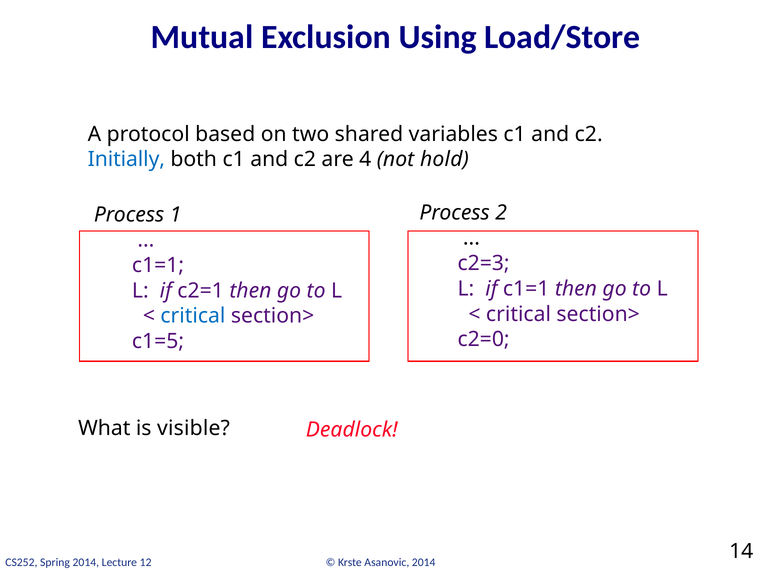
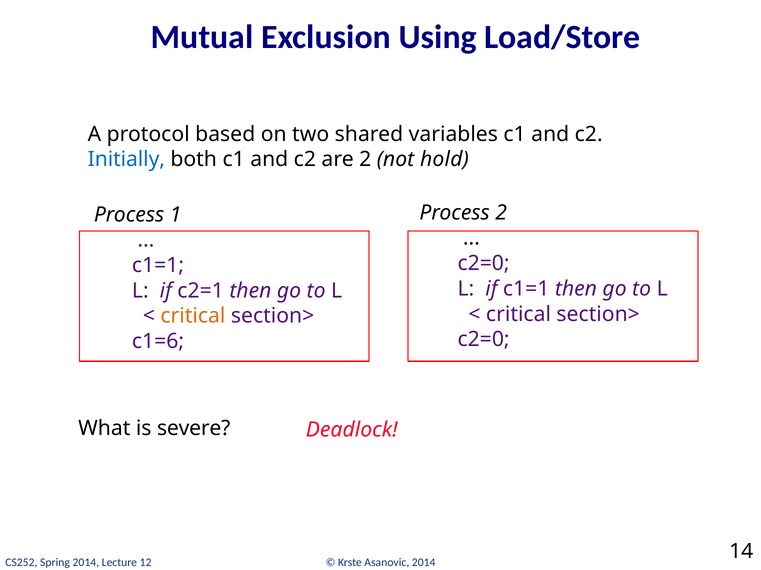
are 4: 4 -> 2
c2=3 at (484, 264): c2=3 -> c2=0
critical at (193, 316) colour: blue -> orange
c1=5: c1=5 -> c1=6
visible: visible -> severe
